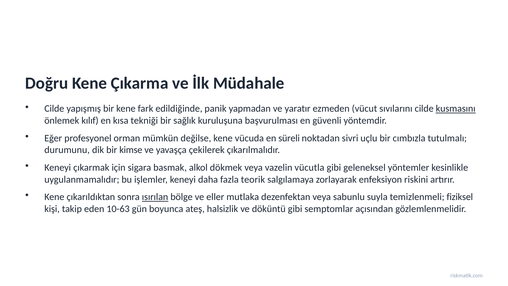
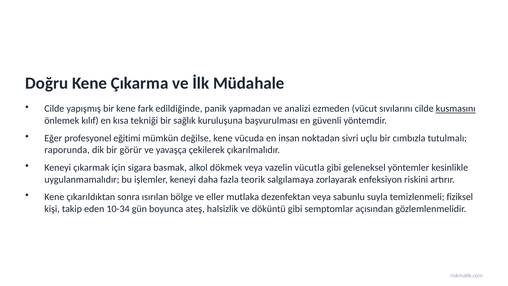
yaratır: yaratır -> analizi
orman: orman -> eğitimi
süreli: süreli -> insan
durumunu: durumunu -> raporunda
kimse: kimse -> görür
ısırılan underline: present -> none
10-63: 10-63 -> 10-34
